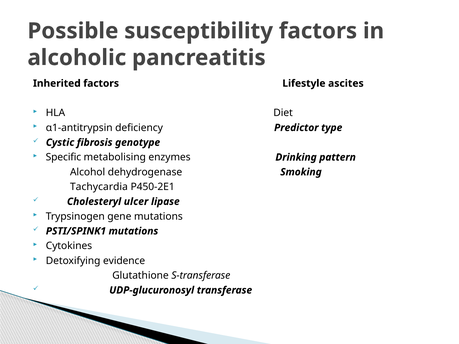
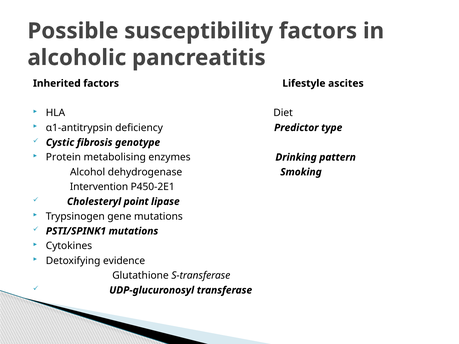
Specific: Specific -> Protein
Tachycardia: Tachycardia -> Intervention
ulcer: ulcer -> point
